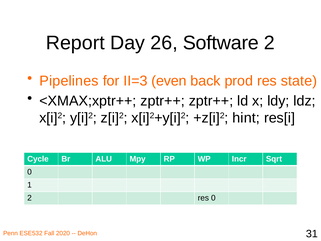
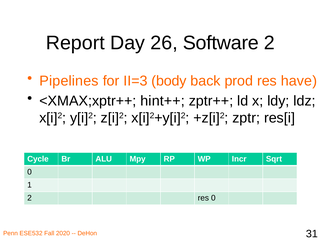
even: even -> body
state: state -> have
<XMAX;xptr++ zptr++: zptr++ -> hint++
hint: hint -> zptr
